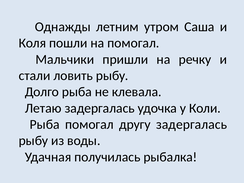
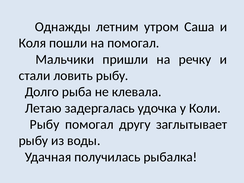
Рыба at (45, 124): Рыба -> Рыбу
другу задергалась: задергалась -> заглытывает
